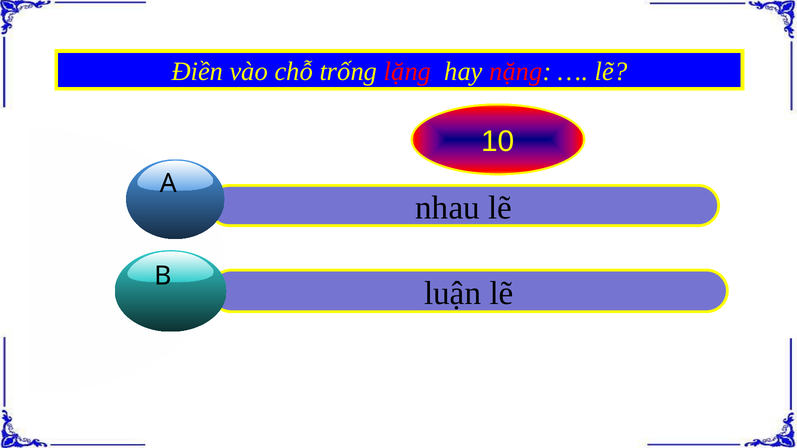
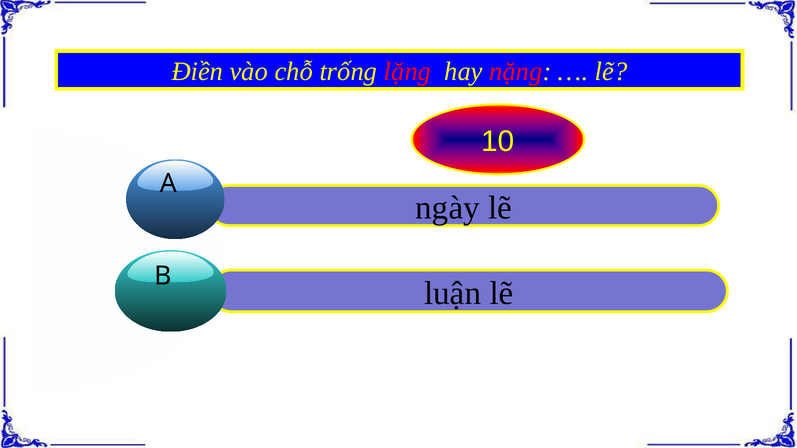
nhau: nhau -> ngày
